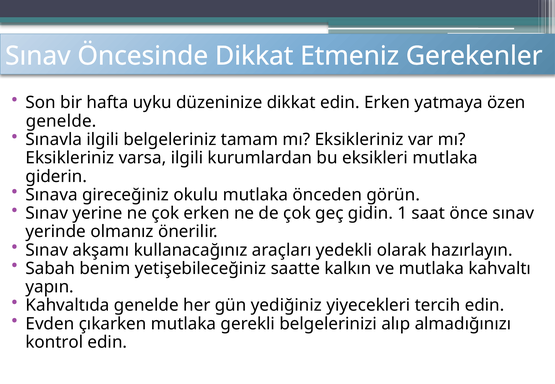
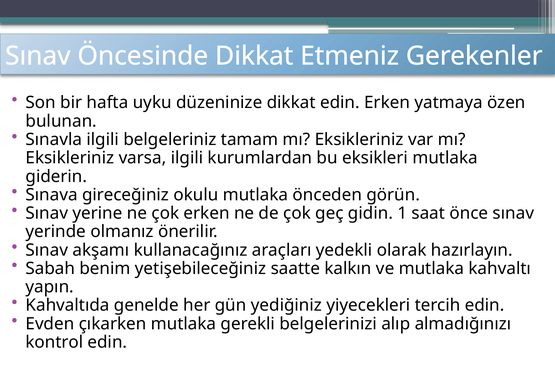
genelde at (61, 121): genelde -> bulunan
